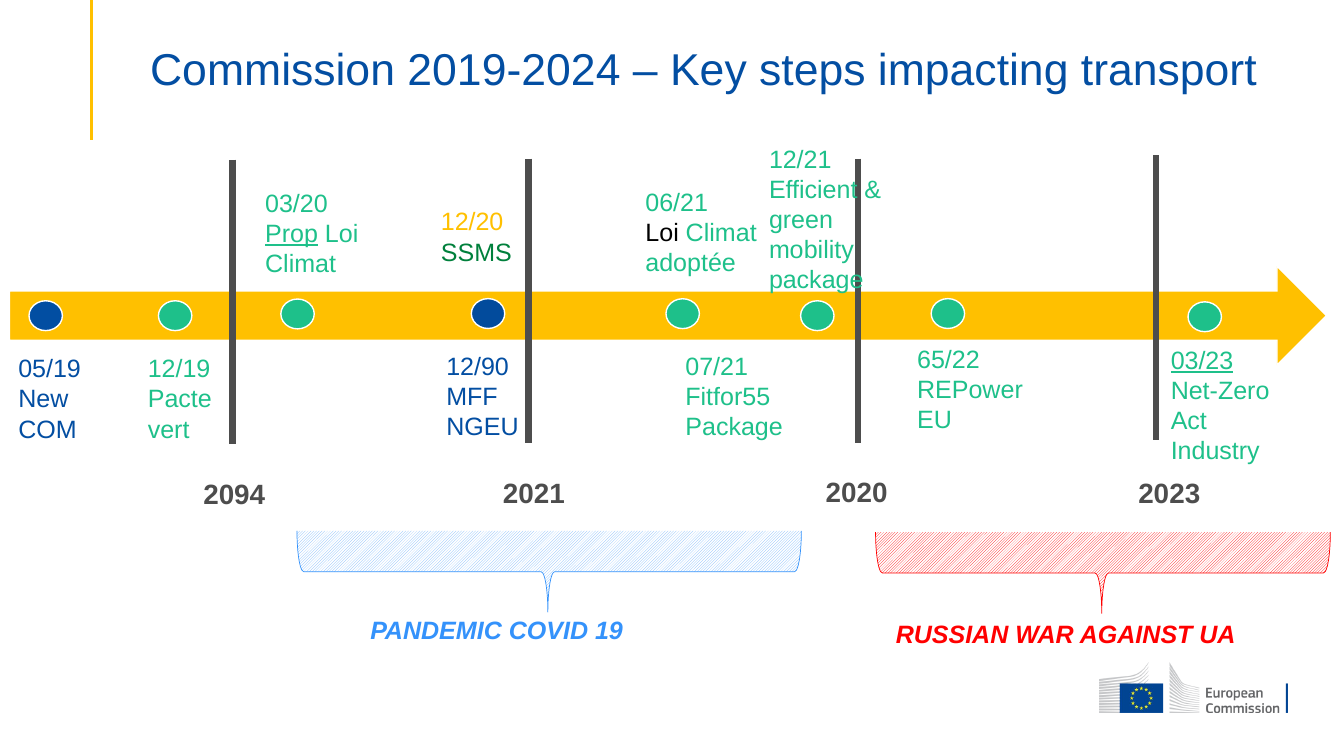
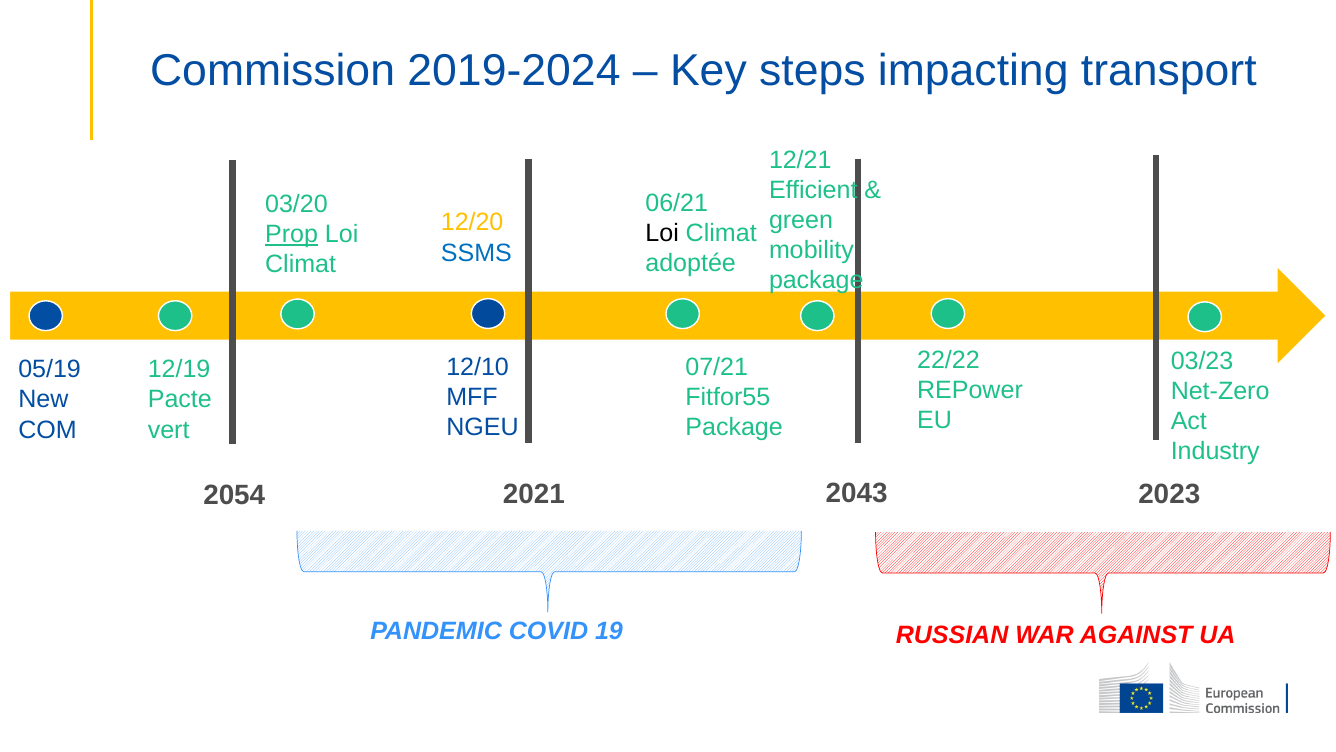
SSMS colour: green -> blue
65/22: 65/22 -> 22/22
03/23 underline: present -> none
12/90: 12/90 -> 12/10
2094: 2094 -> 2054
2020: 2020 -> 2043
